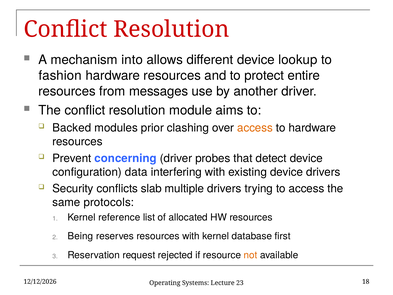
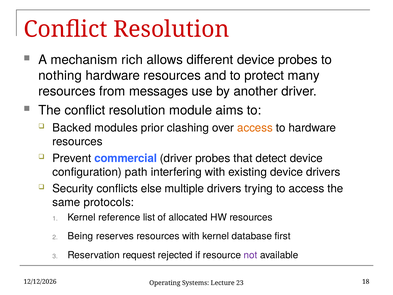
into: into -> rich
device lookup: lookup -> probes
fashion: fashion -> nothing
entire: entire -> many
concerning: concerning -> commercial
data: data -> path
slab: slab -> else
not colour: orange -> purple
